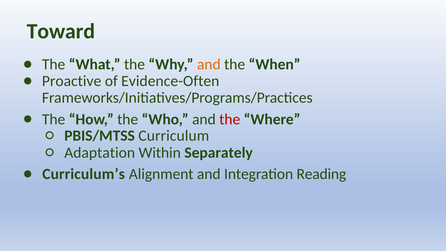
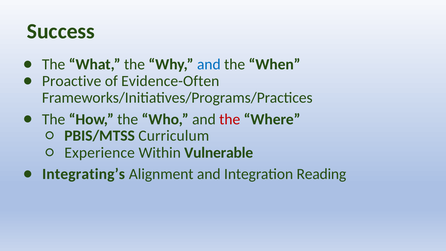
Toward: Toward -> Success
and at (209, 64) colour: orange -> blue
Adaptation: Adaptation -> Experience
Separately: Separately -> Vulnerable
Curriculum’s: Curriculum’s -> Integrating’s
